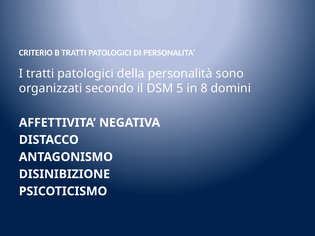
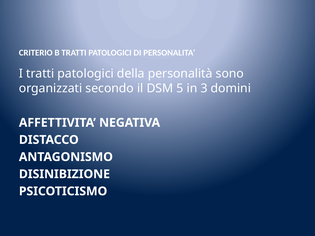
8: 8 -> 3
